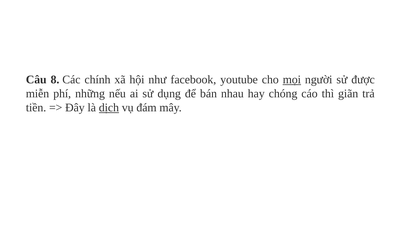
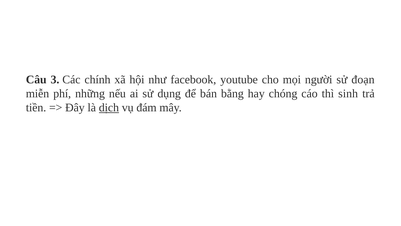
8: 8 -> 3
mọi underline: present -> none
được: được -> đoạn
nhau: nhau -> bằng
giãn: giãn -> sinh
